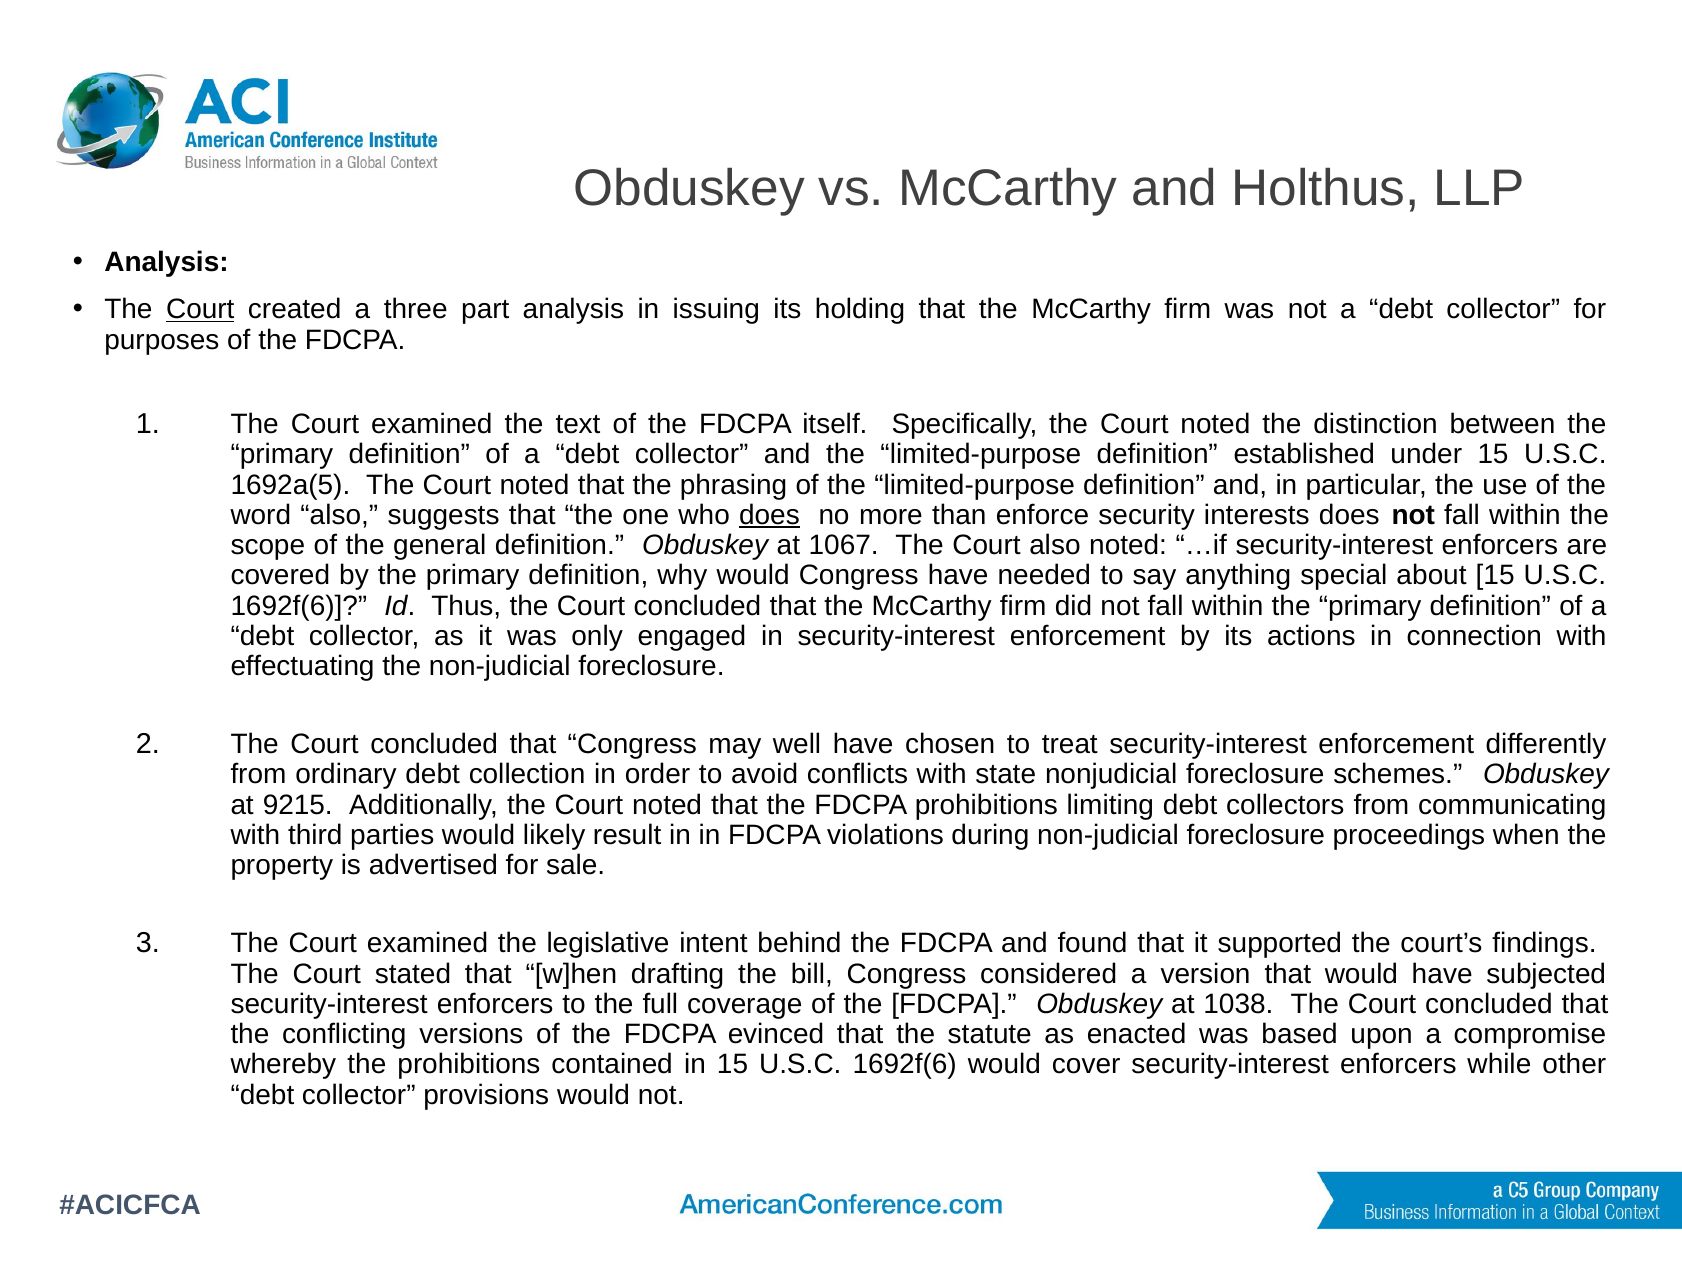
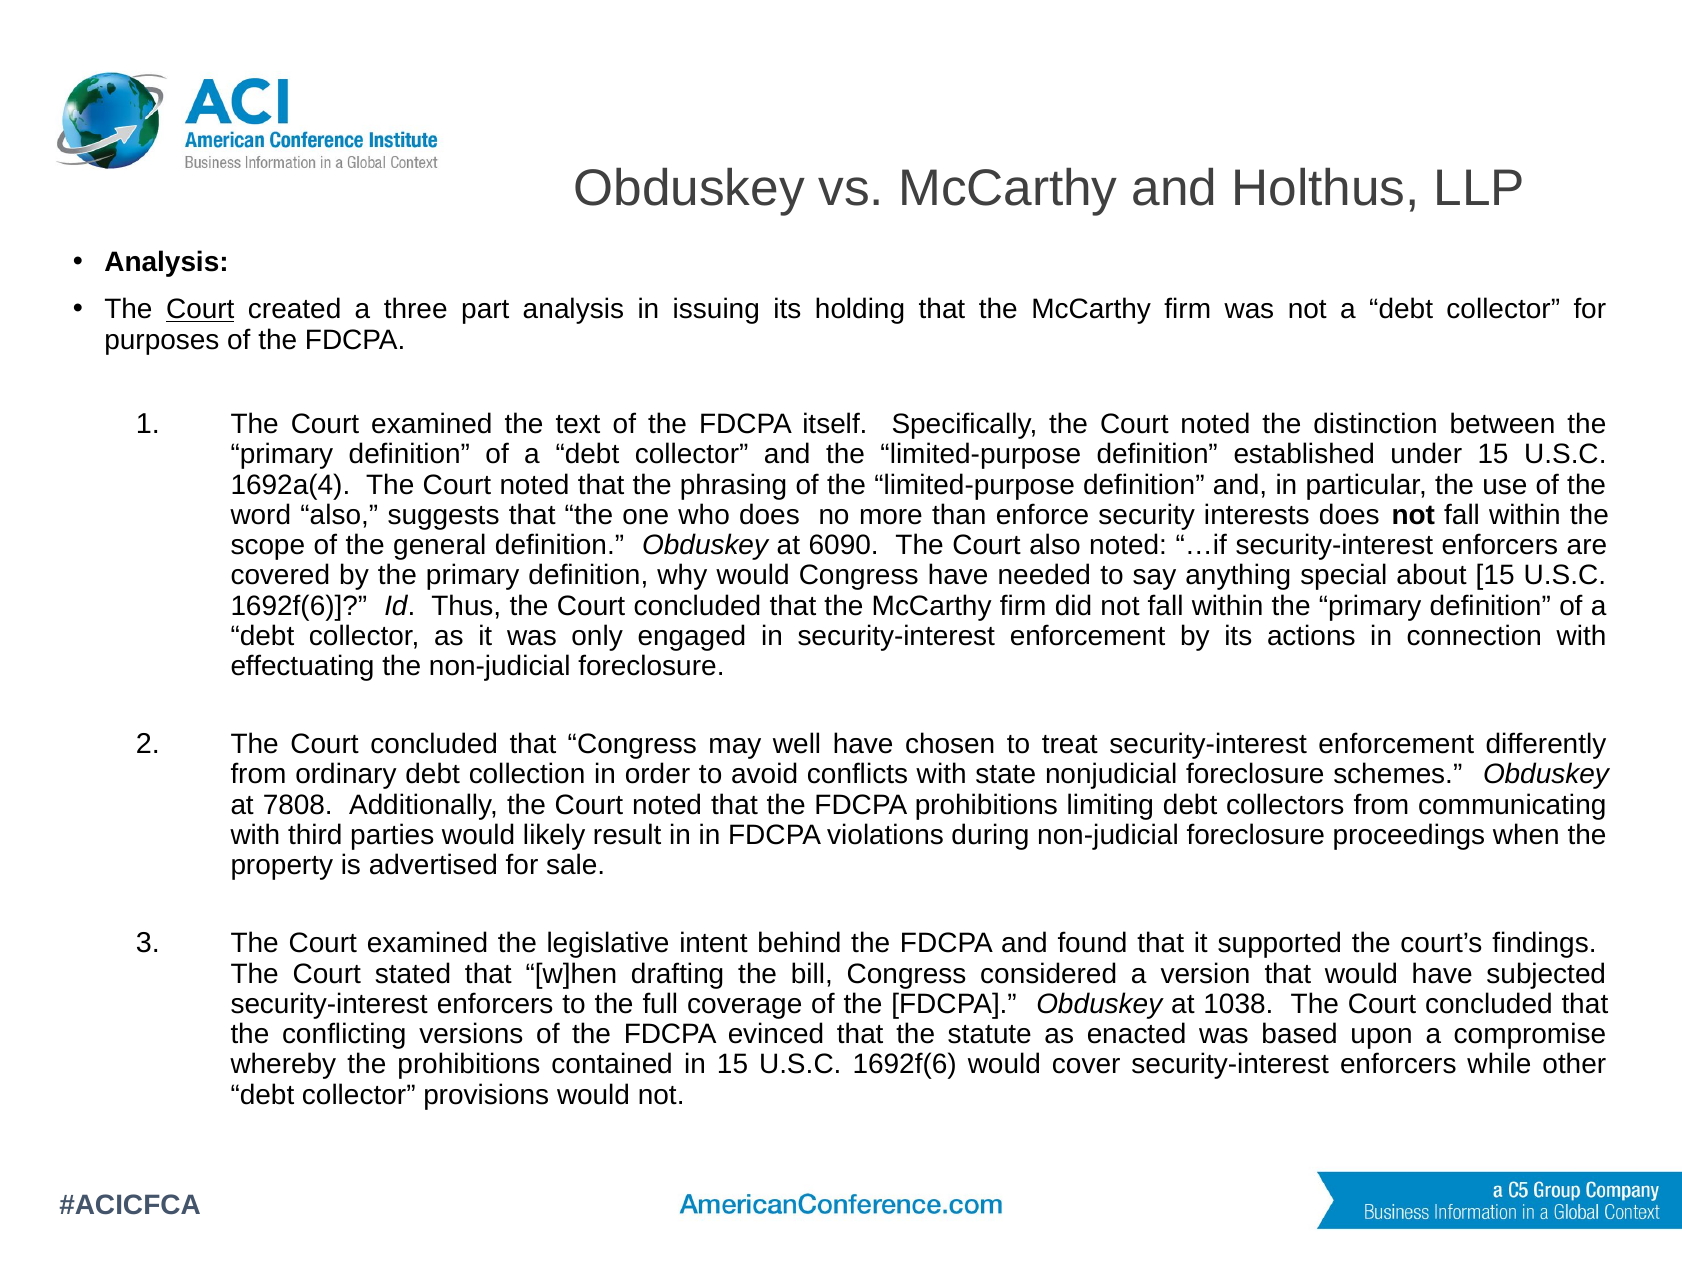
1692a(5: 1692a(5 -> 1692a(4
does at (769, 515) underline: present -> none
1067: 1067 -> 6090
9215: 9215 -> 7808
